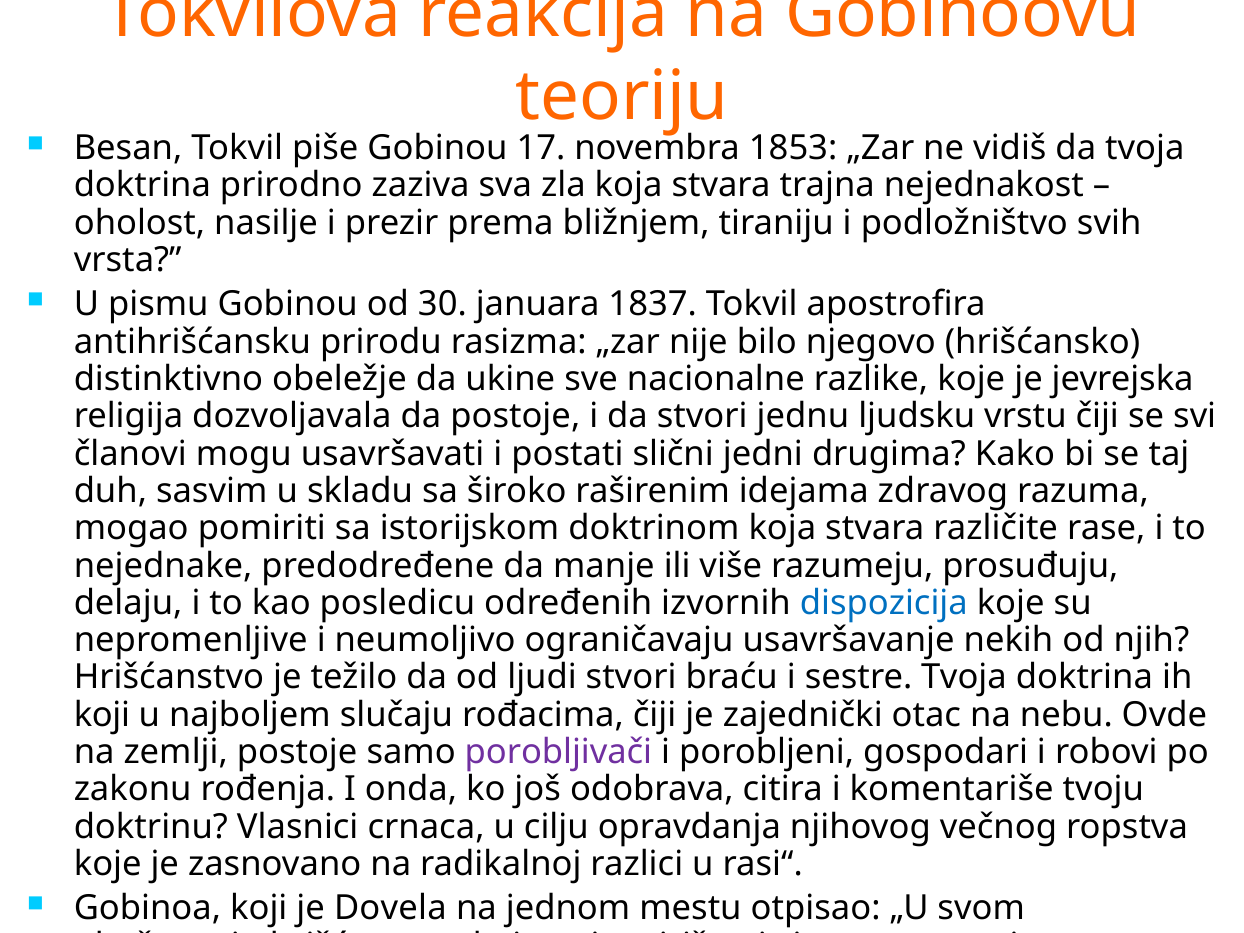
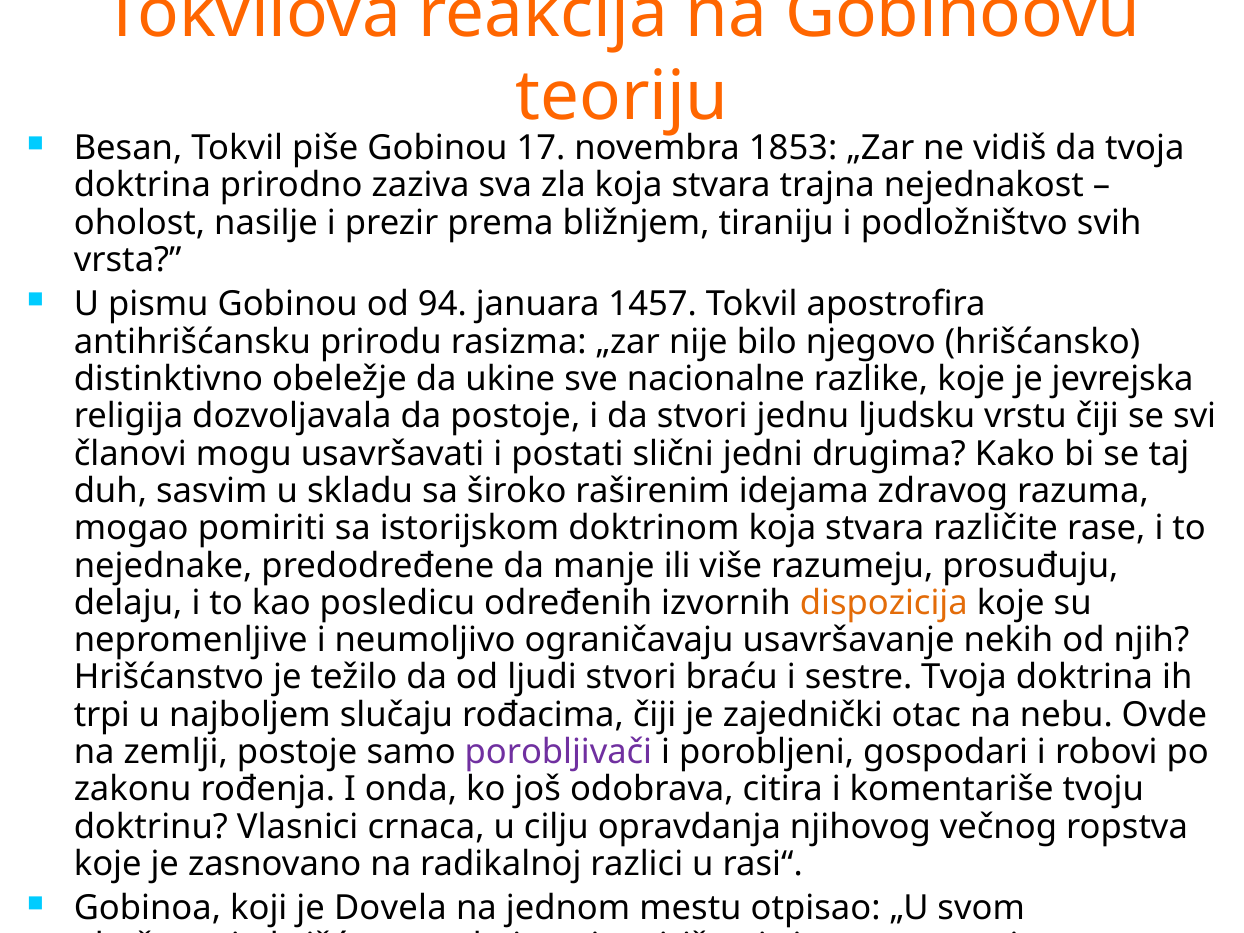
30: 30 -> 94
1837: 1837 -> 1457
dispozicija colour: blue -> orange
koji at (102, 715): koji -> trpi
